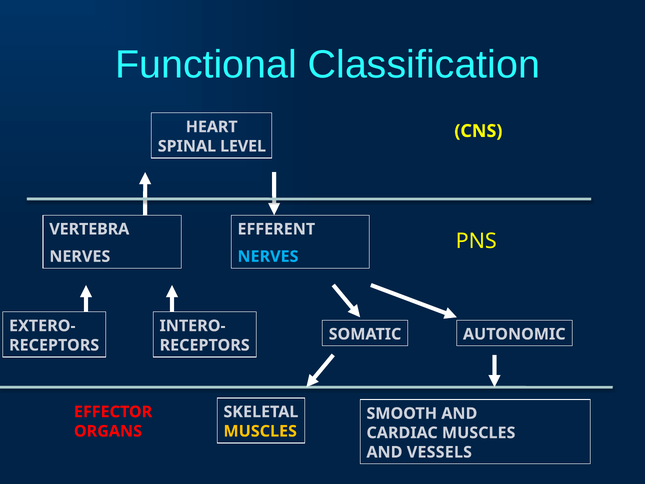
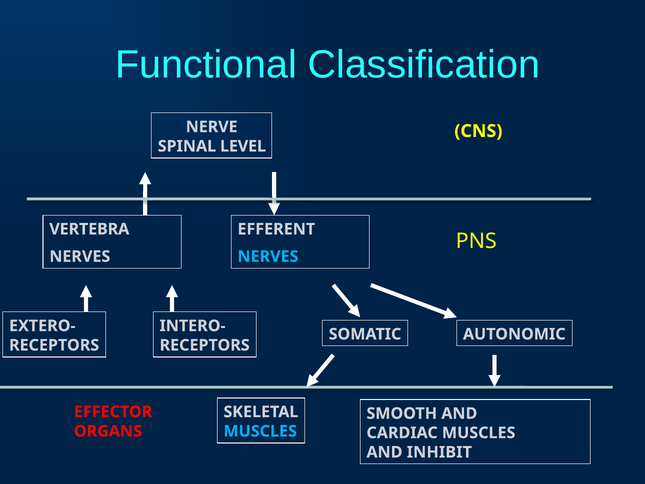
HEART: HEART -> NERVE
MUSCLES at (260, 431) colour: yellow -> light blue
VESSELS: VESSELS -> INHIBIT
